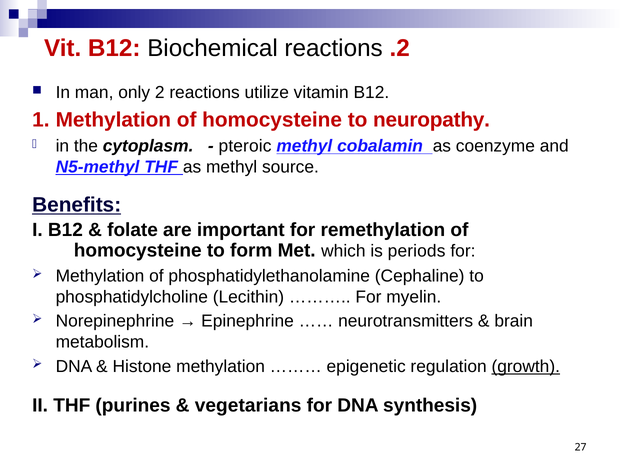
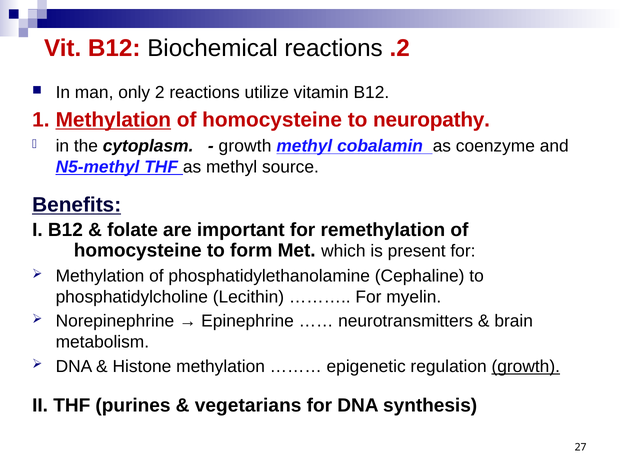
Methylation at (113, 120) underline: none -> present
pteroic at (245, 146): pteroic -> growth
periods: periods -> present
